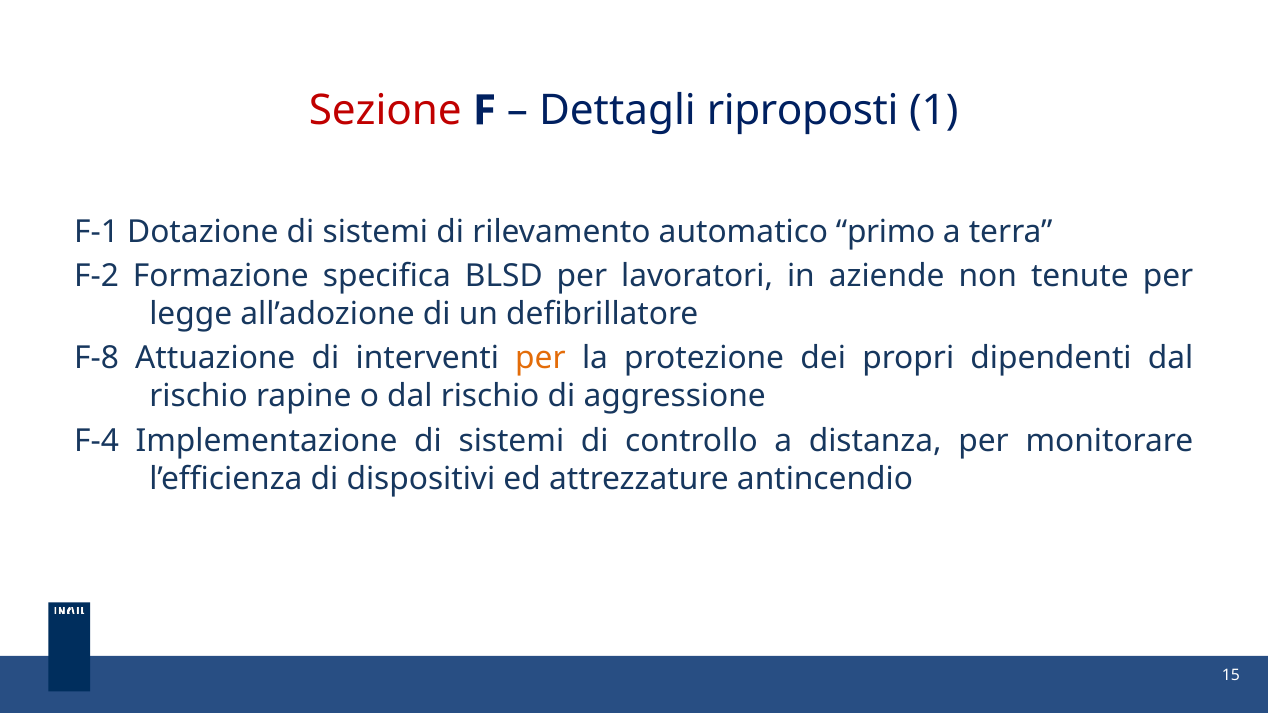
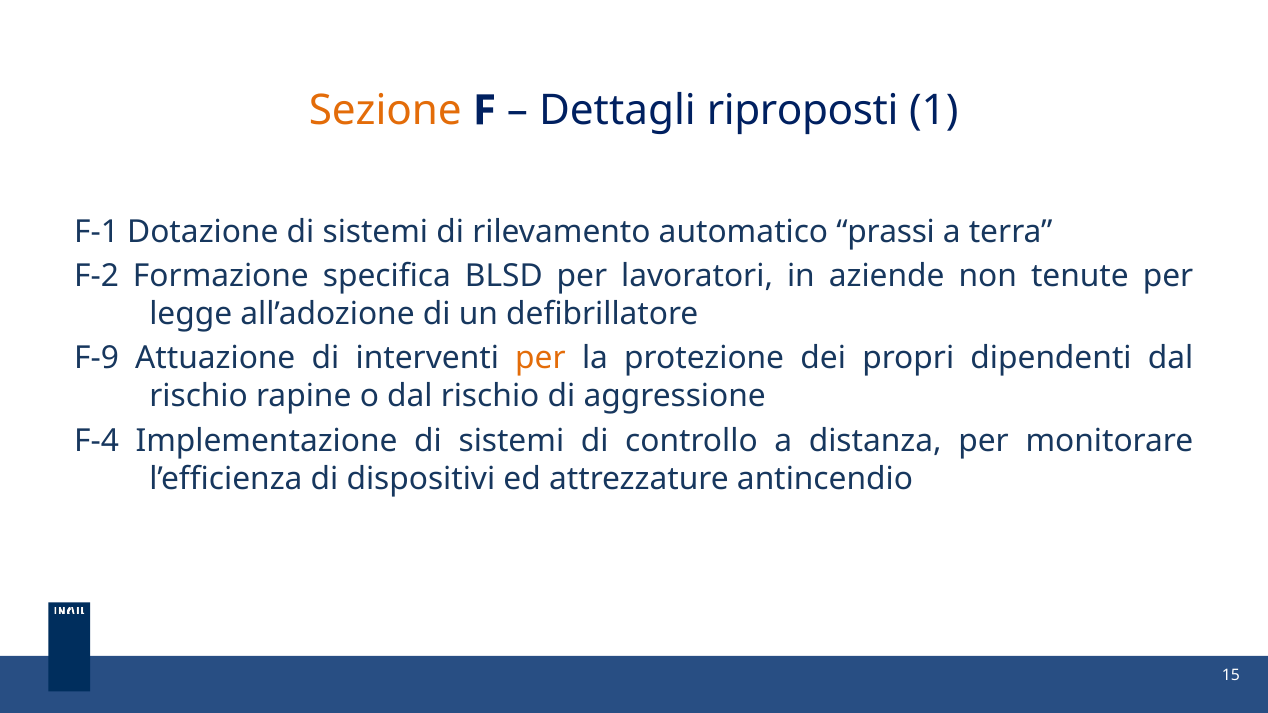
Sezione colour: red -> orange
primo: primo -> prassi
F-8: F-8 -> F-9
